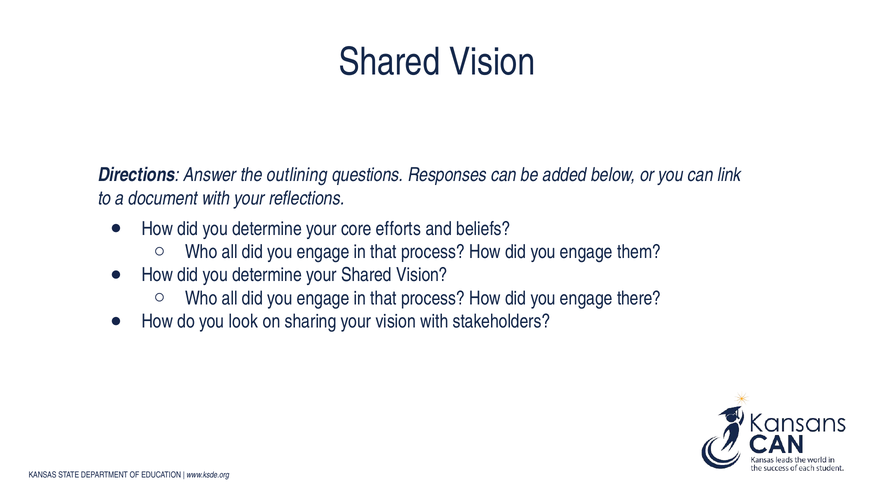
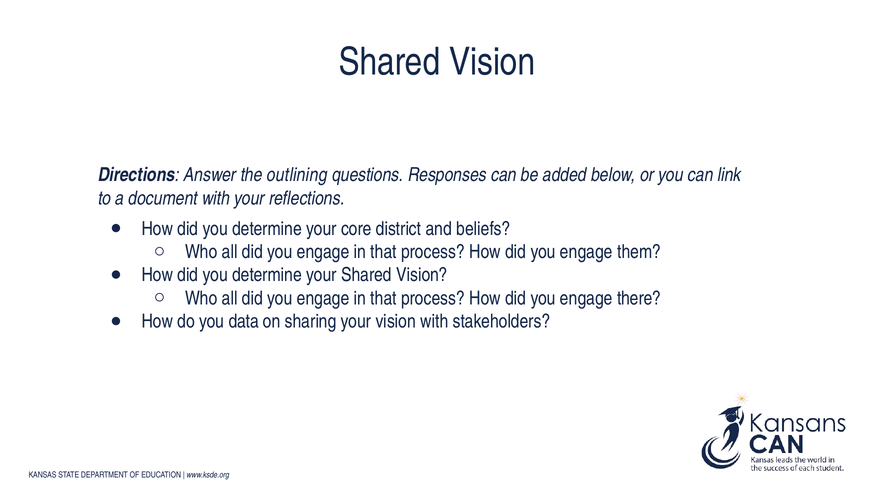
efforts: efforts -> district
look: look -> data
